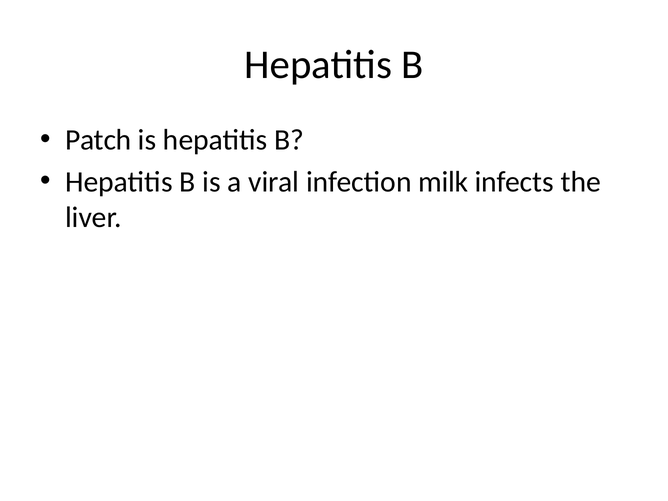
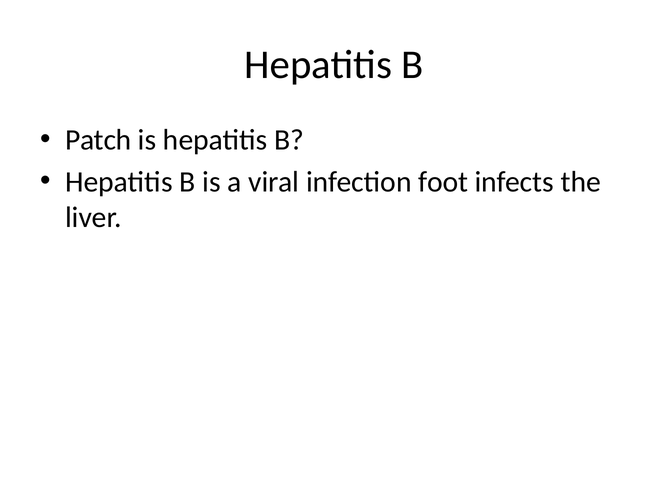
milk: milk -> foot
